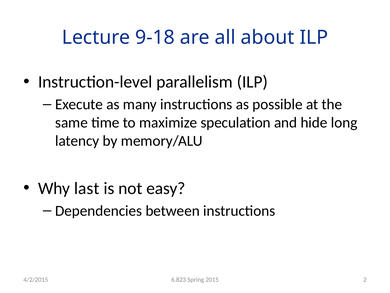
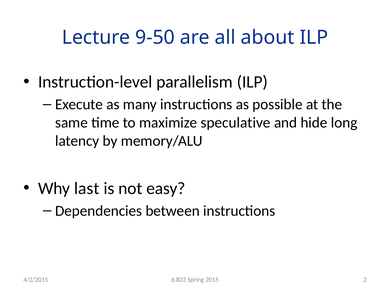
9-18: 9-18 -> 9-50
speculation: speculation -> speculative
